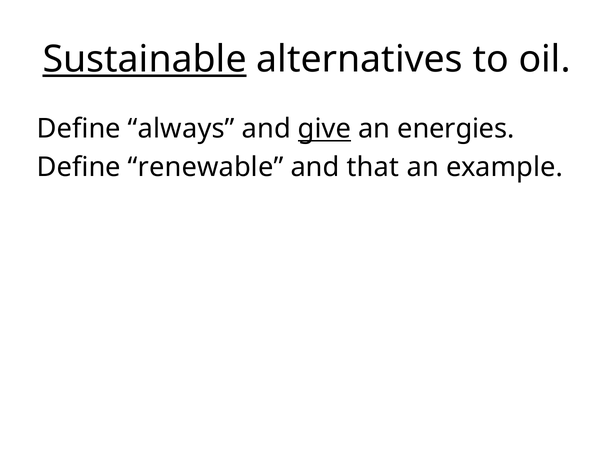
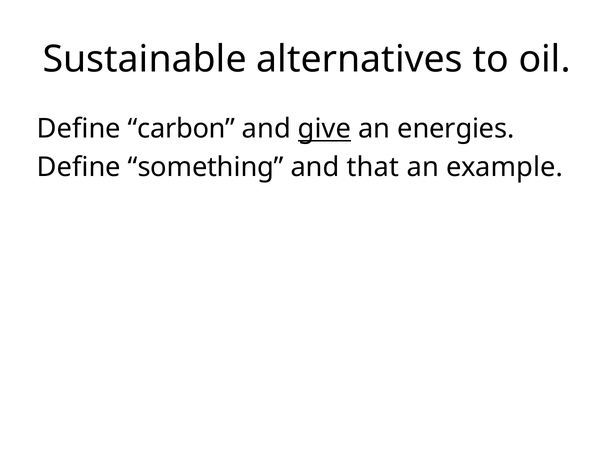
Sustainable underline: present -> none
always: always -> carbon
renewable: renewable -> something
